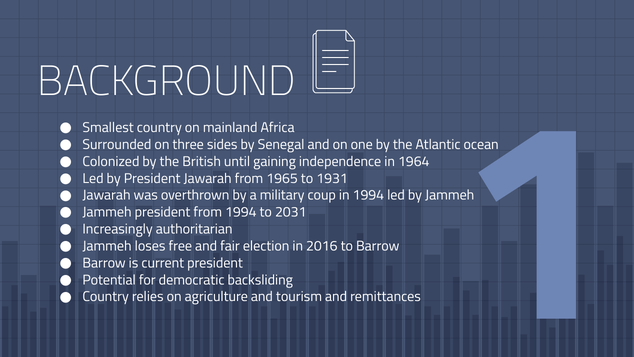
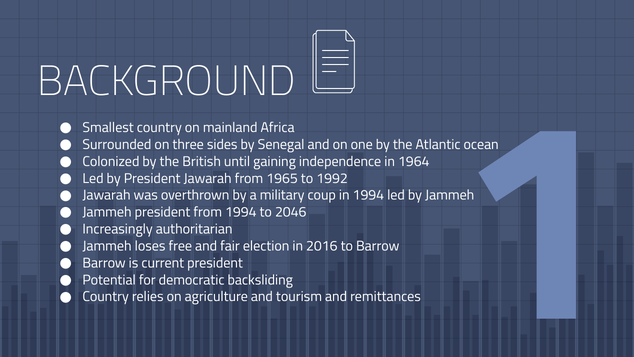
1931: 1931 -> 1992
2031: 2031 -> 2046
